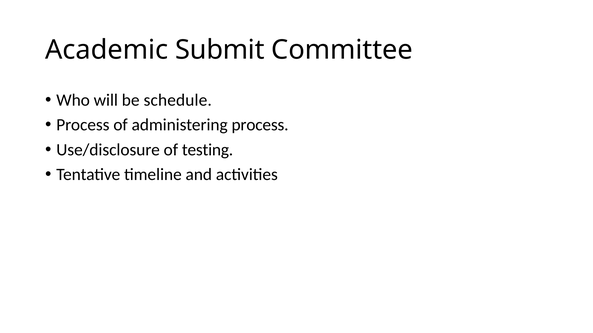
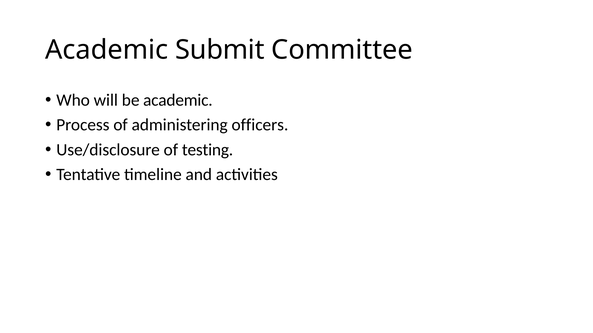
be schedule: schedule -> academic
administering process: process -> officers
